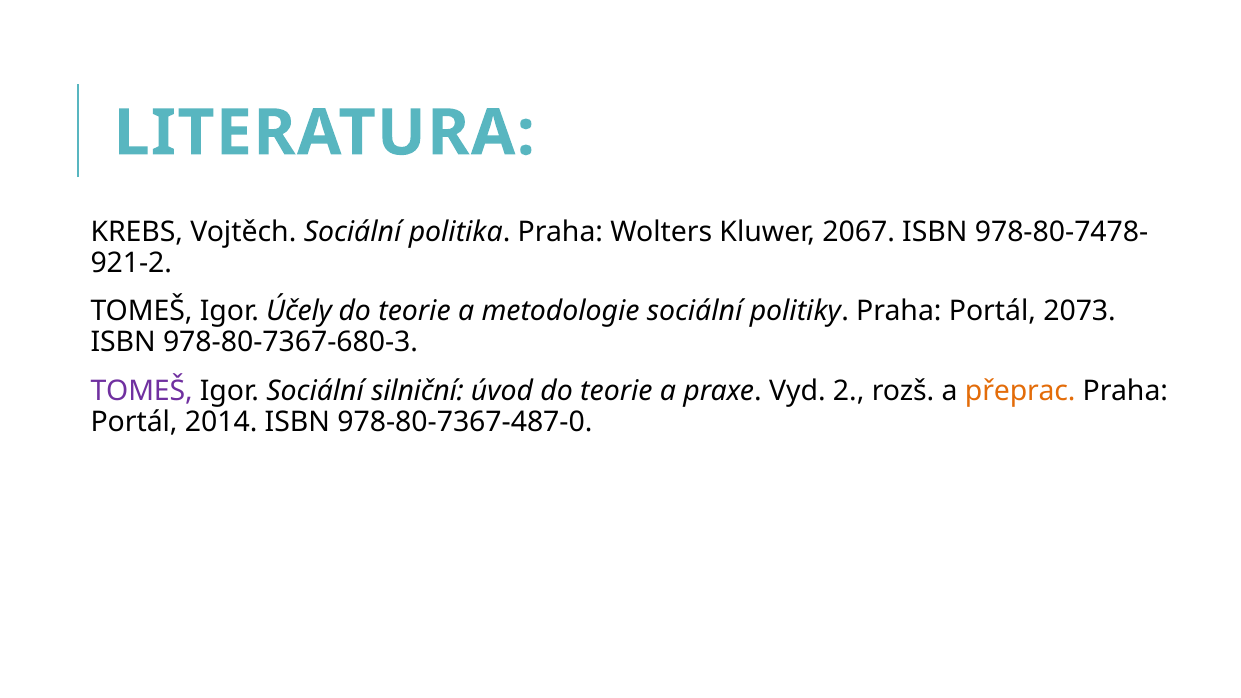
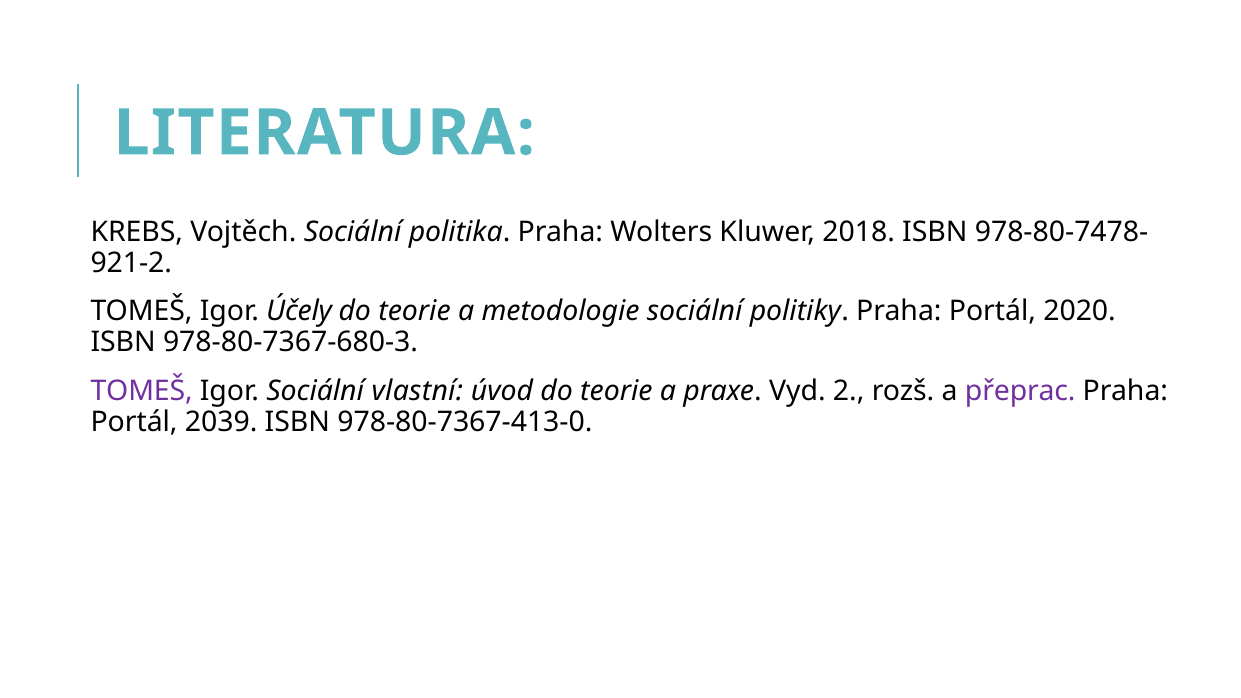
2067: 2067 -> 2018
2073: 2073 -> 2020
silniční: silniční -> vlastní
přeprac colour: orange -> purple
2014: 2014 -> 2039
978-80-7367-487-0: 978-80-7367-487-0 -> 978-80-7367-413-0
